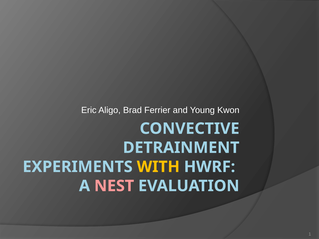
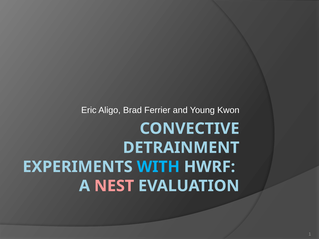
WITH colour: yellow -> light blue
